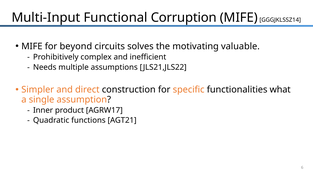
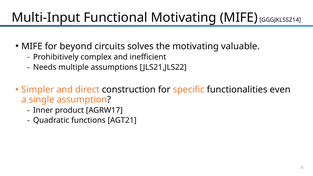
Functional Corruption: Corruption -> Motivating
what: what -> even
